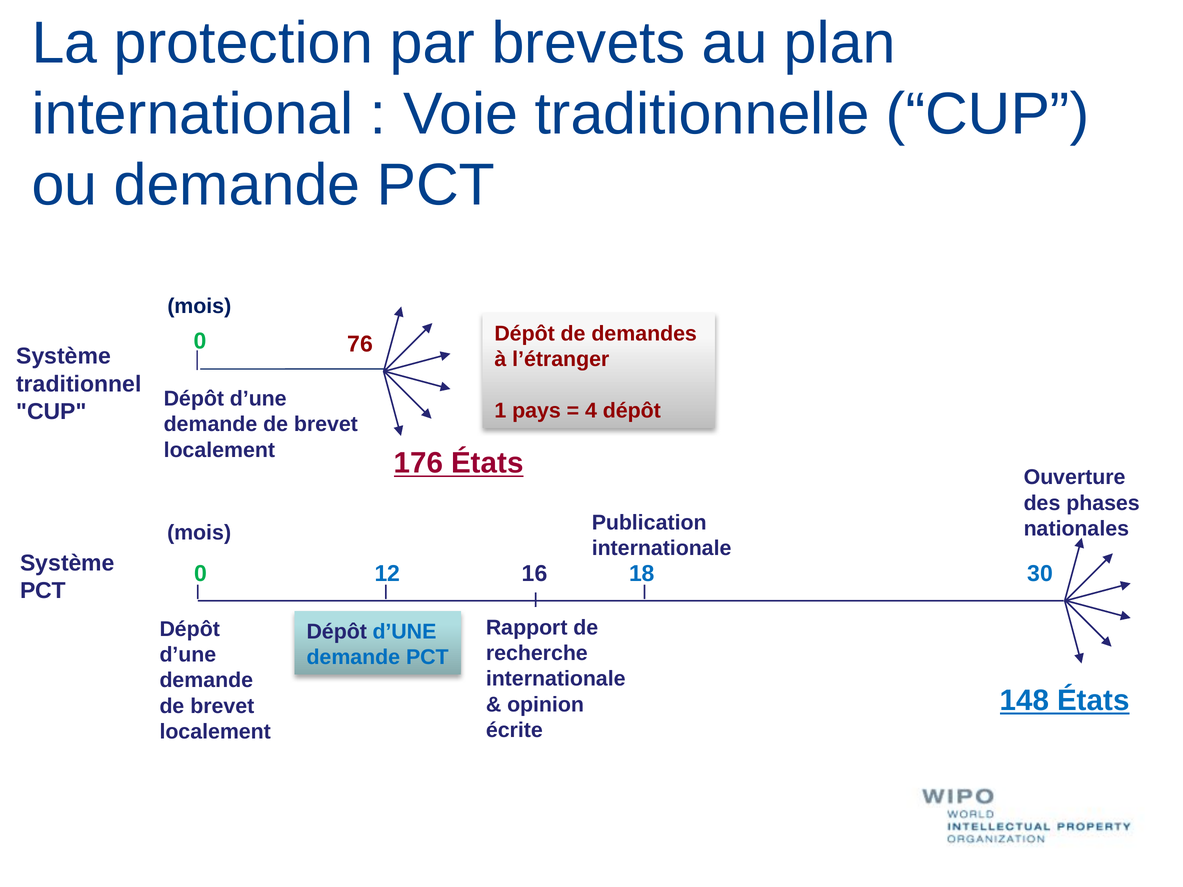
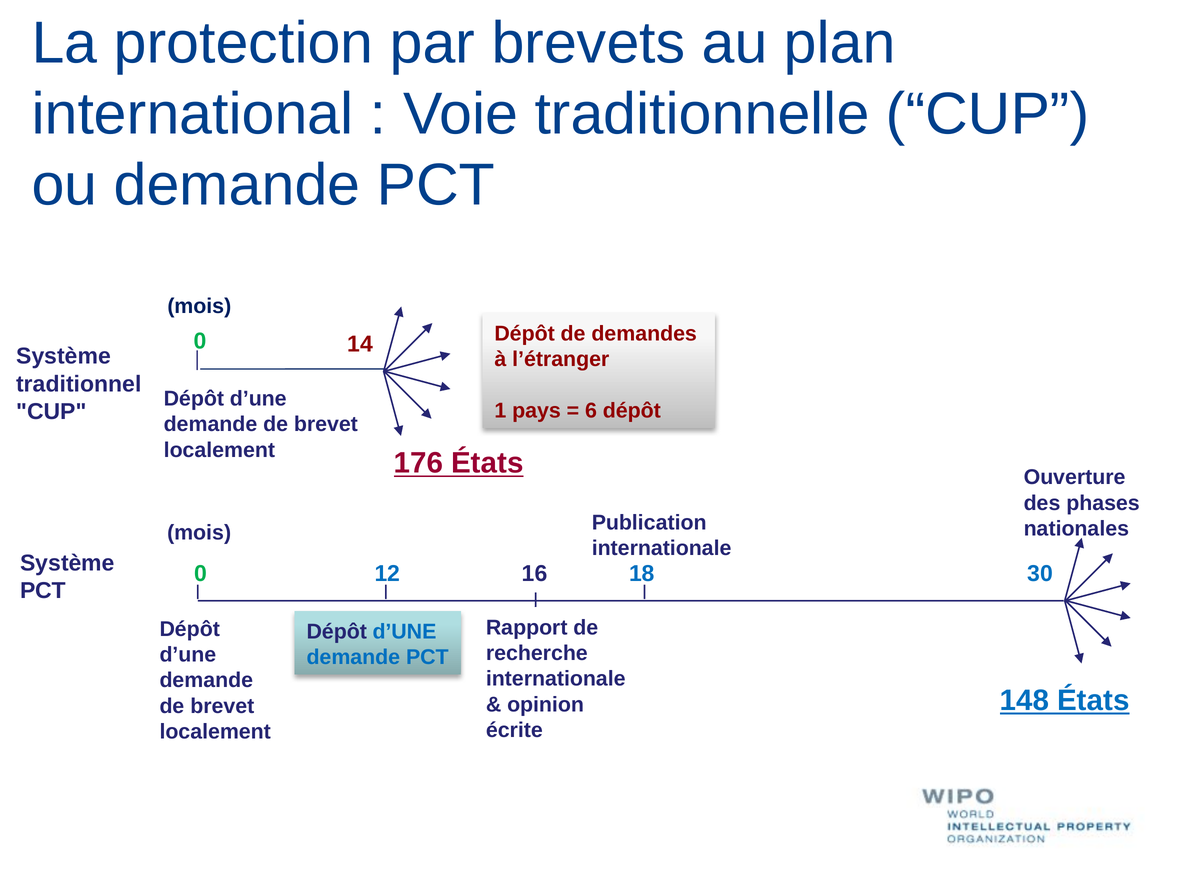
76: 76 -> 14
4: 4 -> 6
